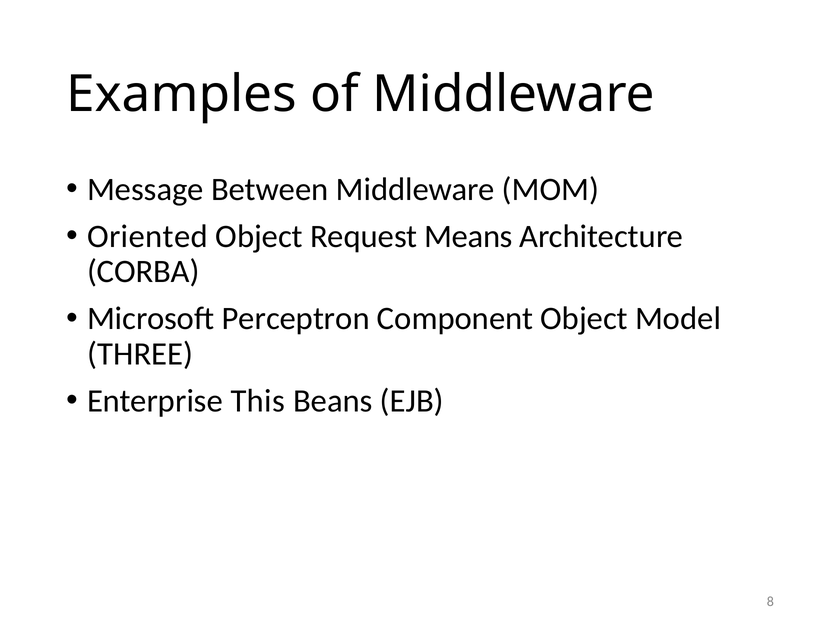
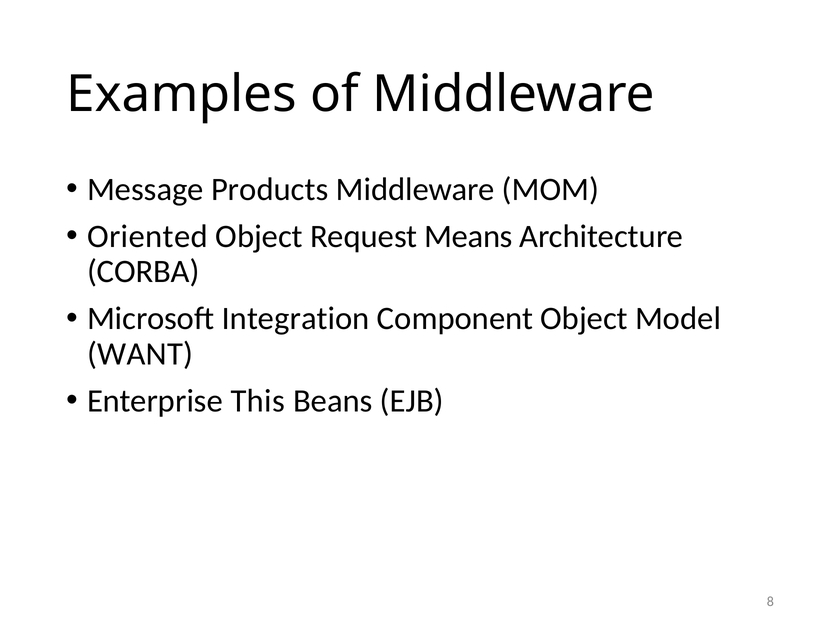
Between: Between -> Products
Perceptron: Perceptron -> Integration
THREE: THREE -> WANT
